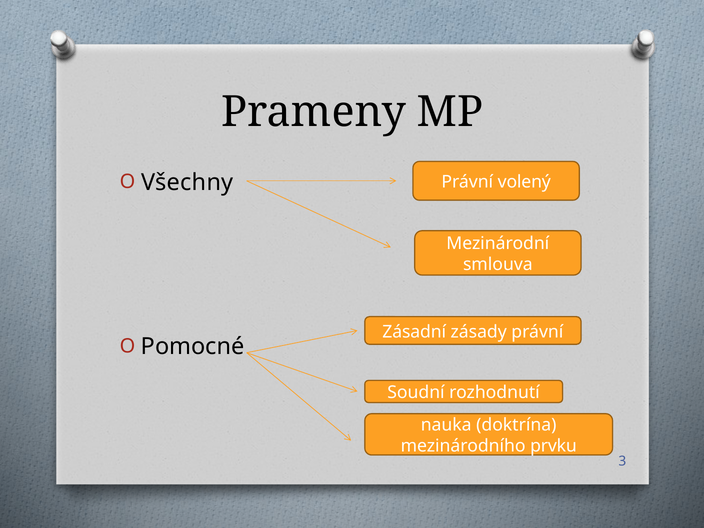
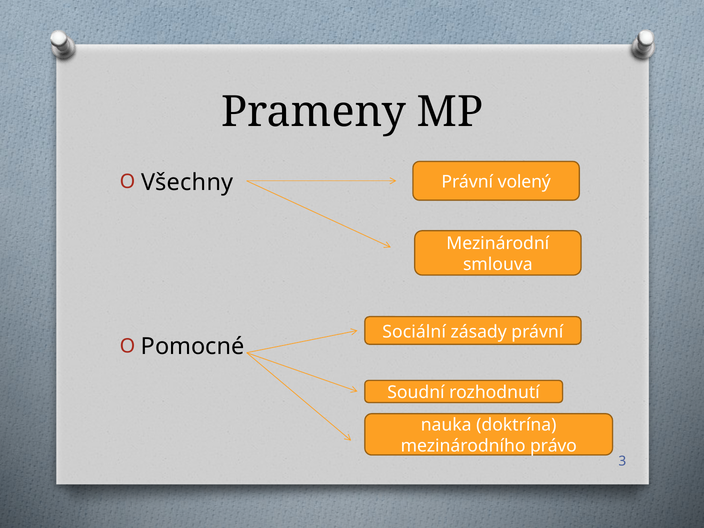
Zásadní: Zásadní -> Sociální
prvku: prvku -> právo
